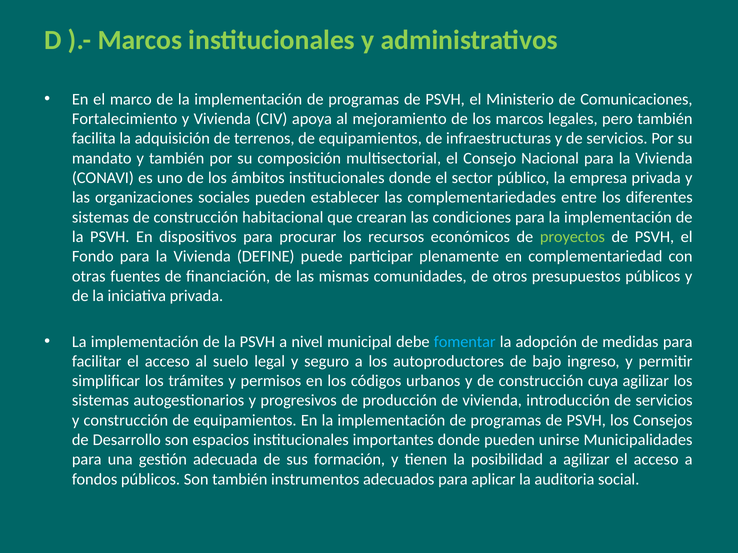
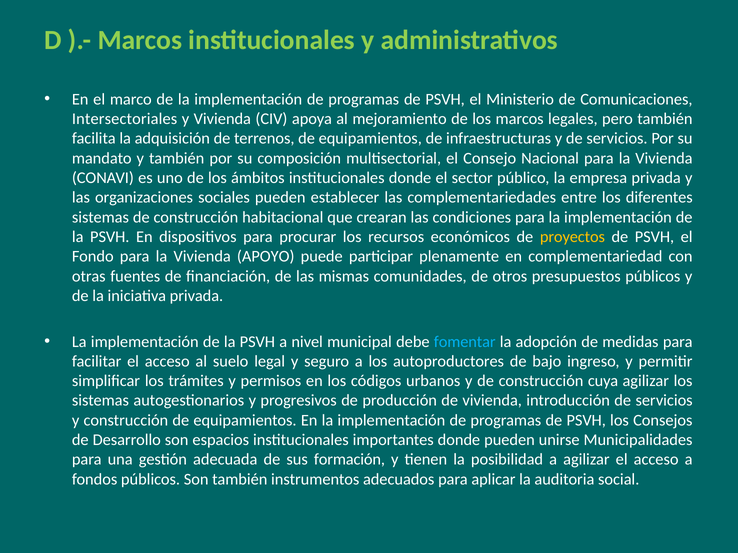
Fortalecimiento: Fortalecimiento -> Intersectoriales
proyectos colour: light green -> yellow
DEFINE: DEFINE -> APOYO
